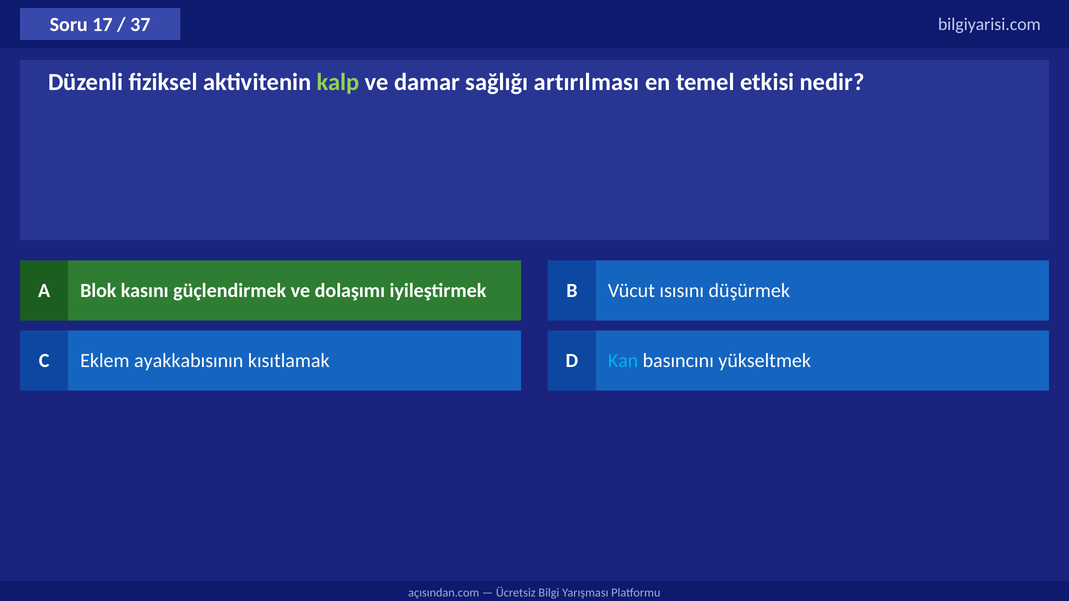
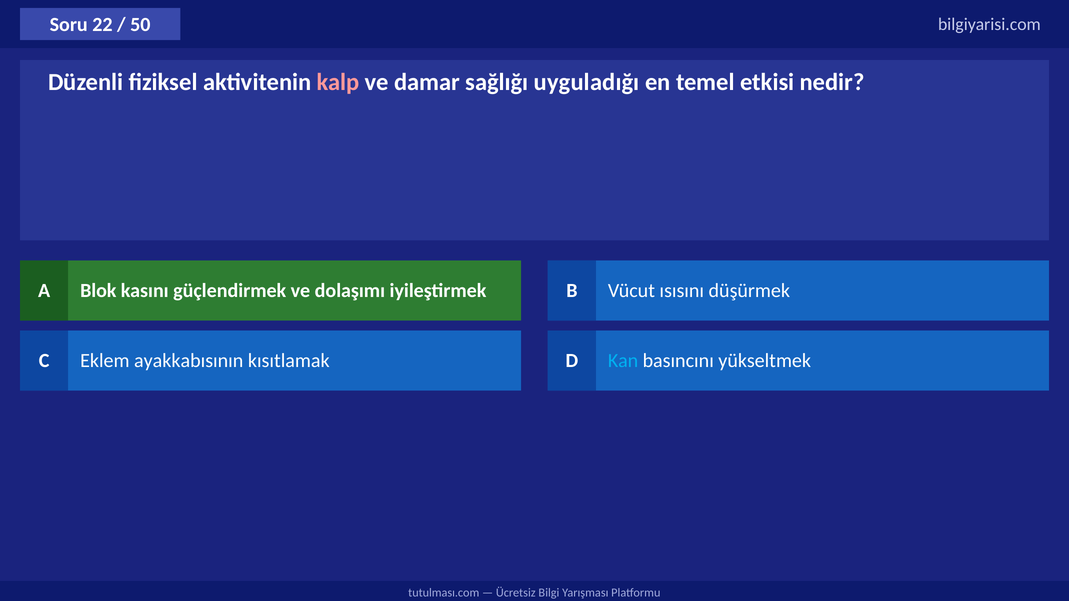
17: 17 -> 22
37: 37 -> 50
kalp colour: light green -> pink
artırılması: artırılması -> uyguladığı
açısından.com: açısından.com -> tutulması.com
